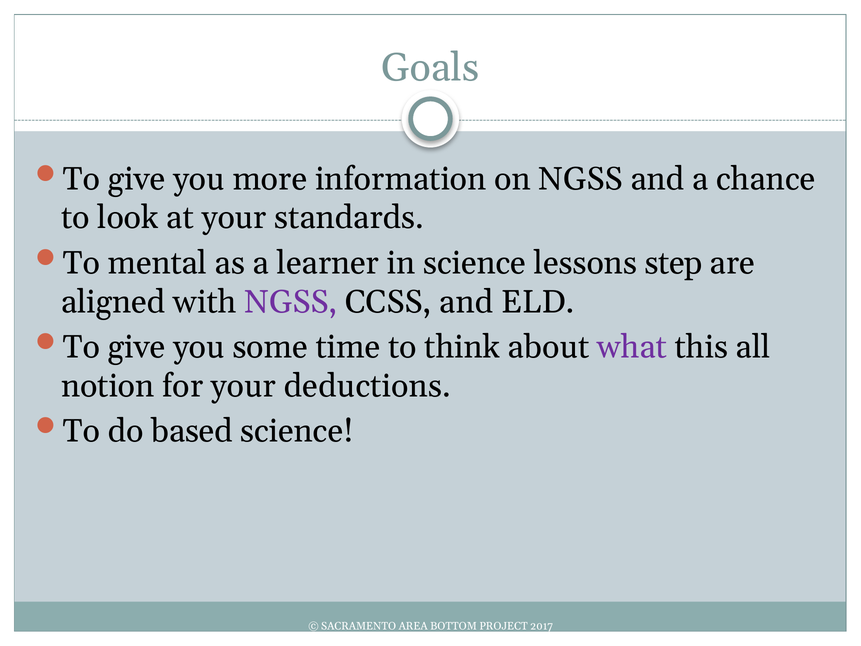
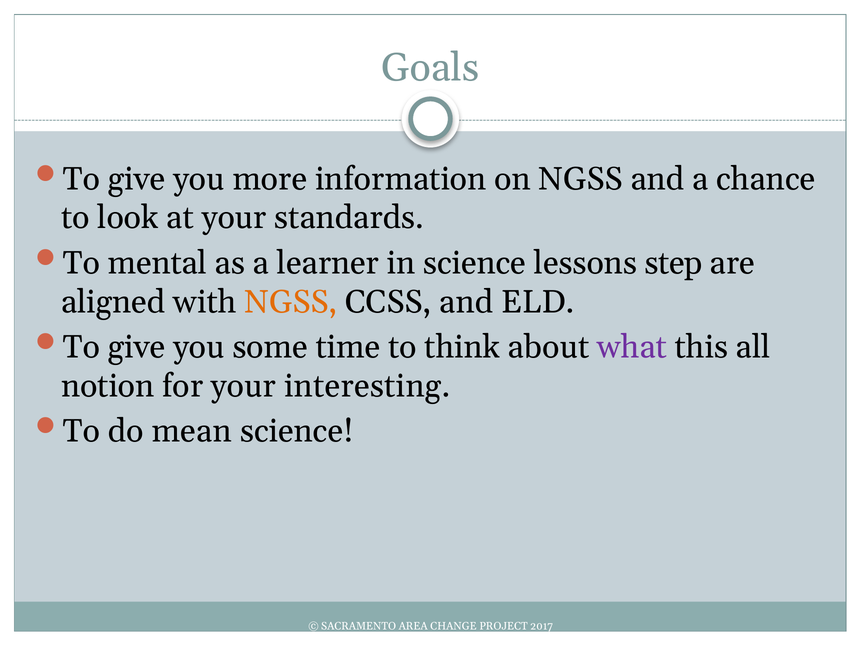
NGSS at (291, 302) colour: purple -> orange
deductions: deductions -> interesting
based: based -> mean
BOTTOM: BOTTOM -> CHANGE
